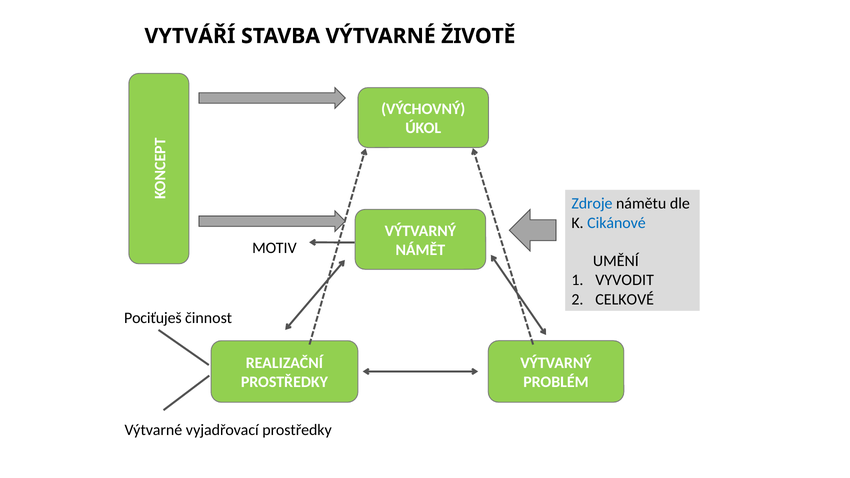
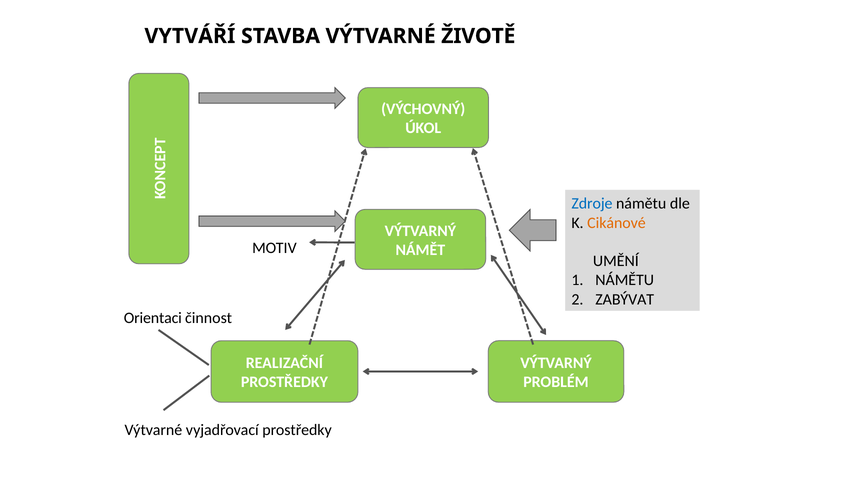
Cikánové colour: blue -> orange
VYVODIT at (625, 280): VYVODIT -> NÁMĚTU
CELKOVÉ: CELKOVÉ -> ZABÝVAT
Pociťuješ: Pociťuješ -> Orientaci
